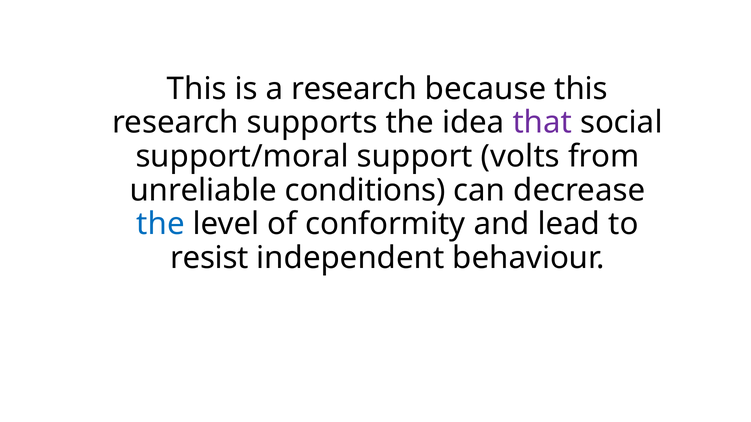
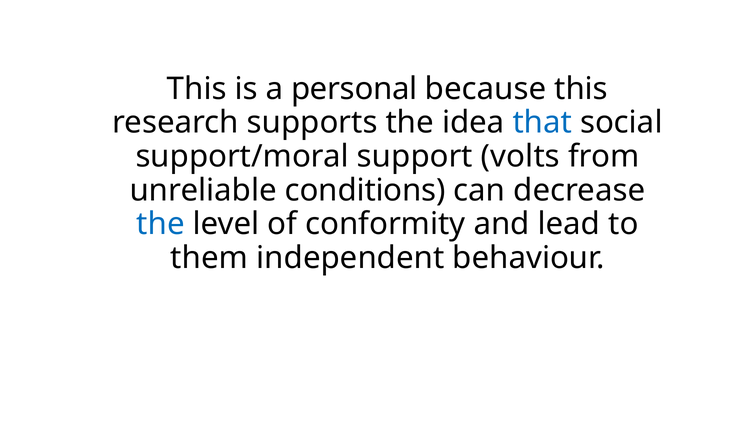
a research: research -> personal
that colour: purple -> blue
resist: resist -> them
